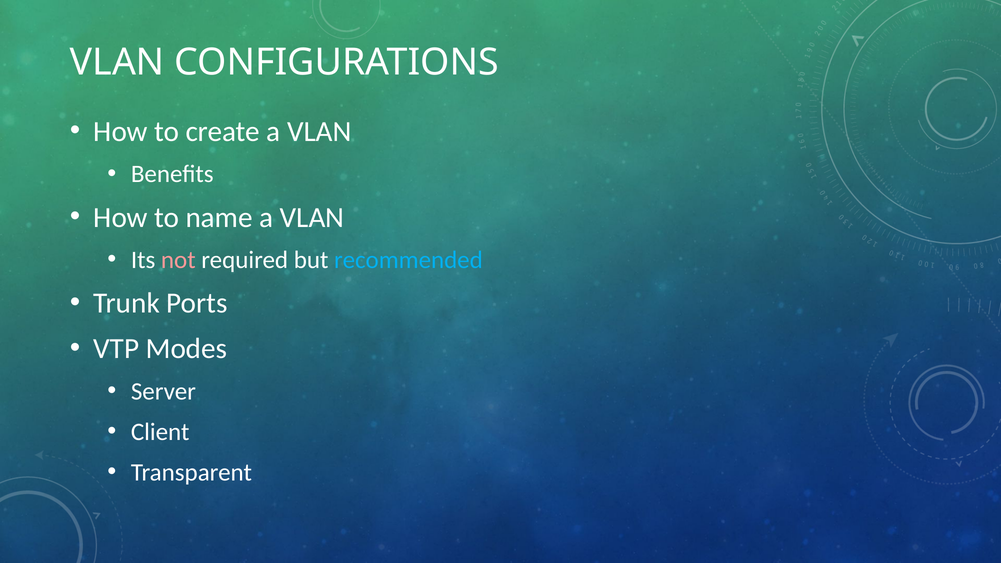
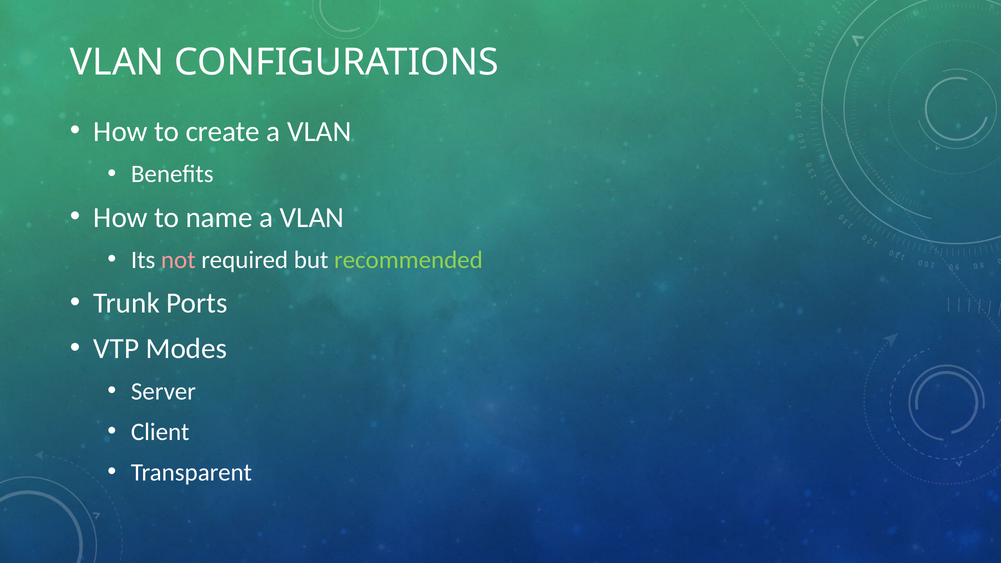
recommended colour: light blue -> light green
